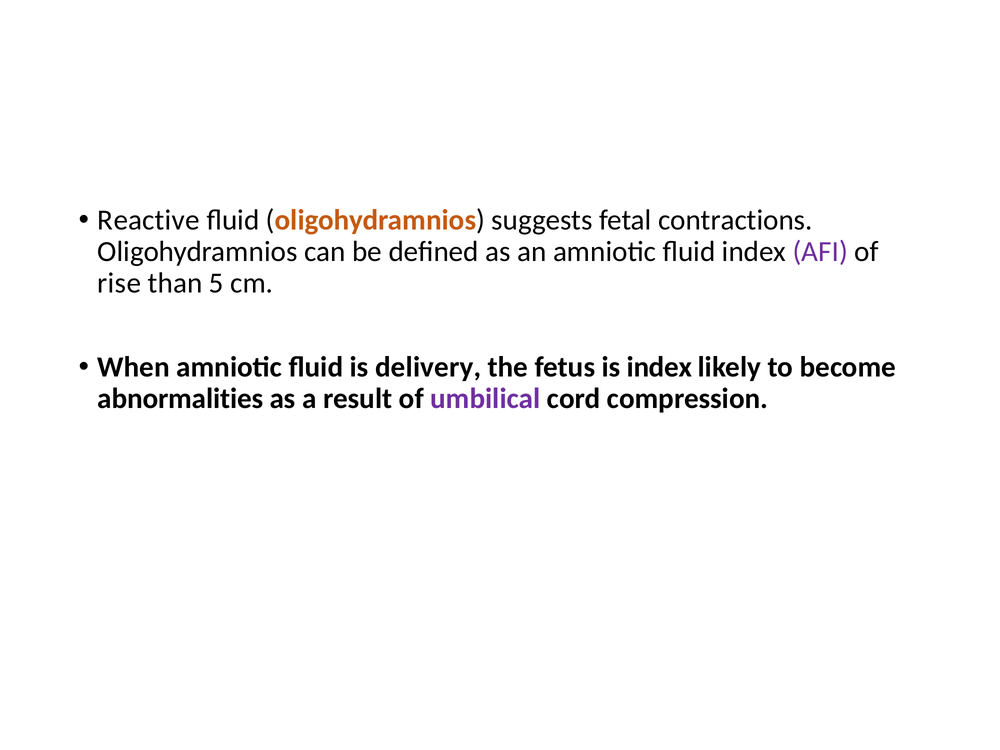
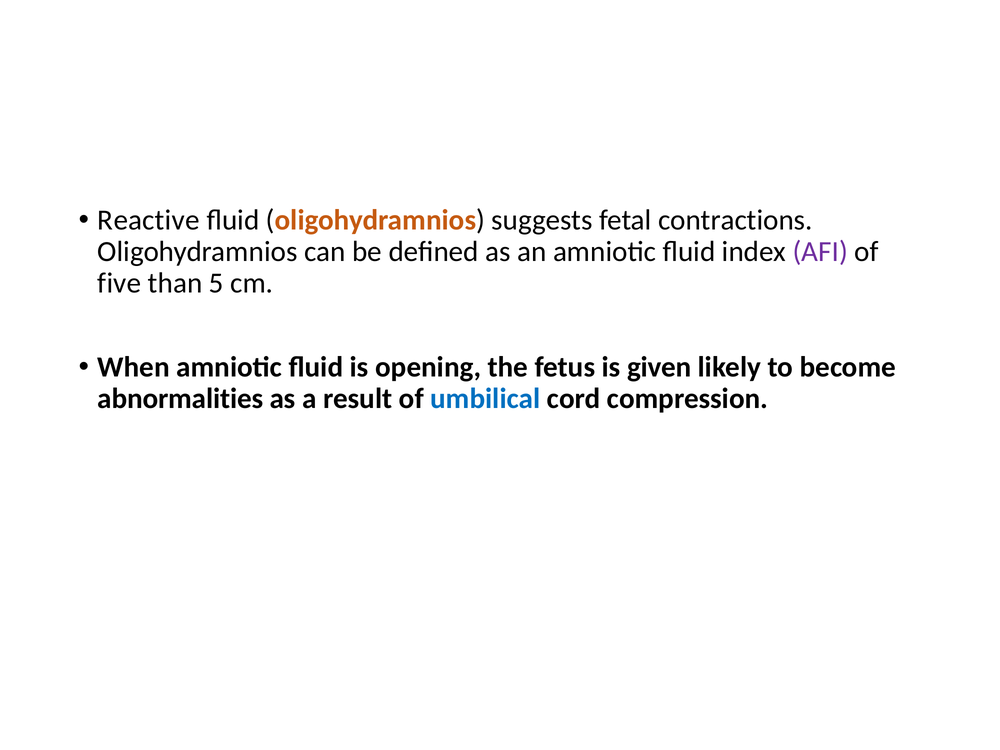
rise: rise -> five
delivery: delivery -> opening
is index: index -> given
umbilical colour: purple -> blue
